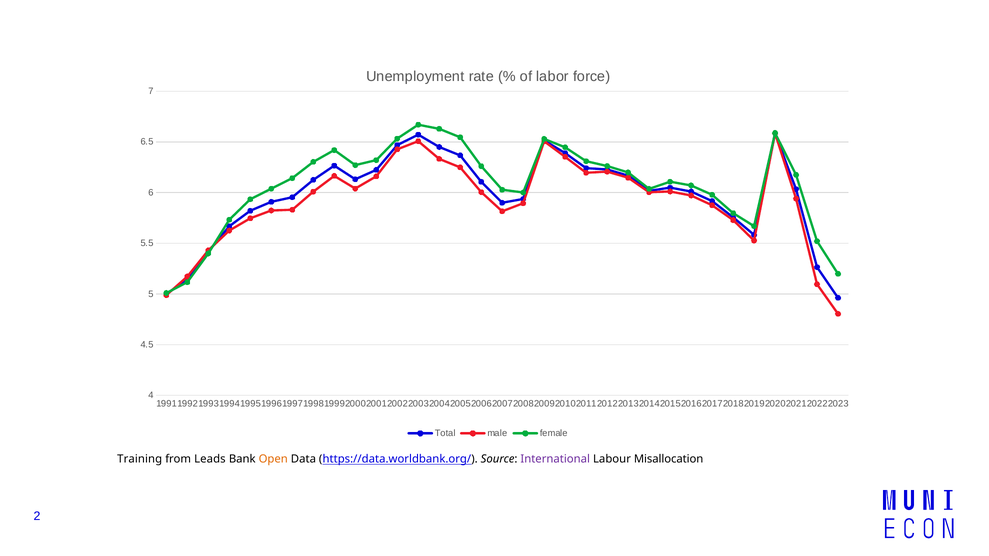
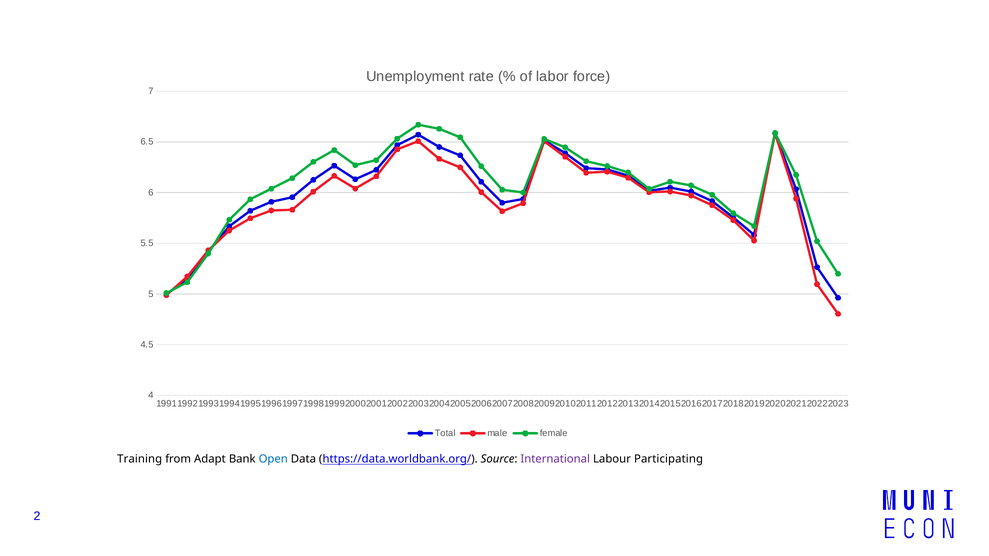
Leads: Leads -> Adapt
Open colour: orange -> blue
Misallocation: Misallocation -> Participating
